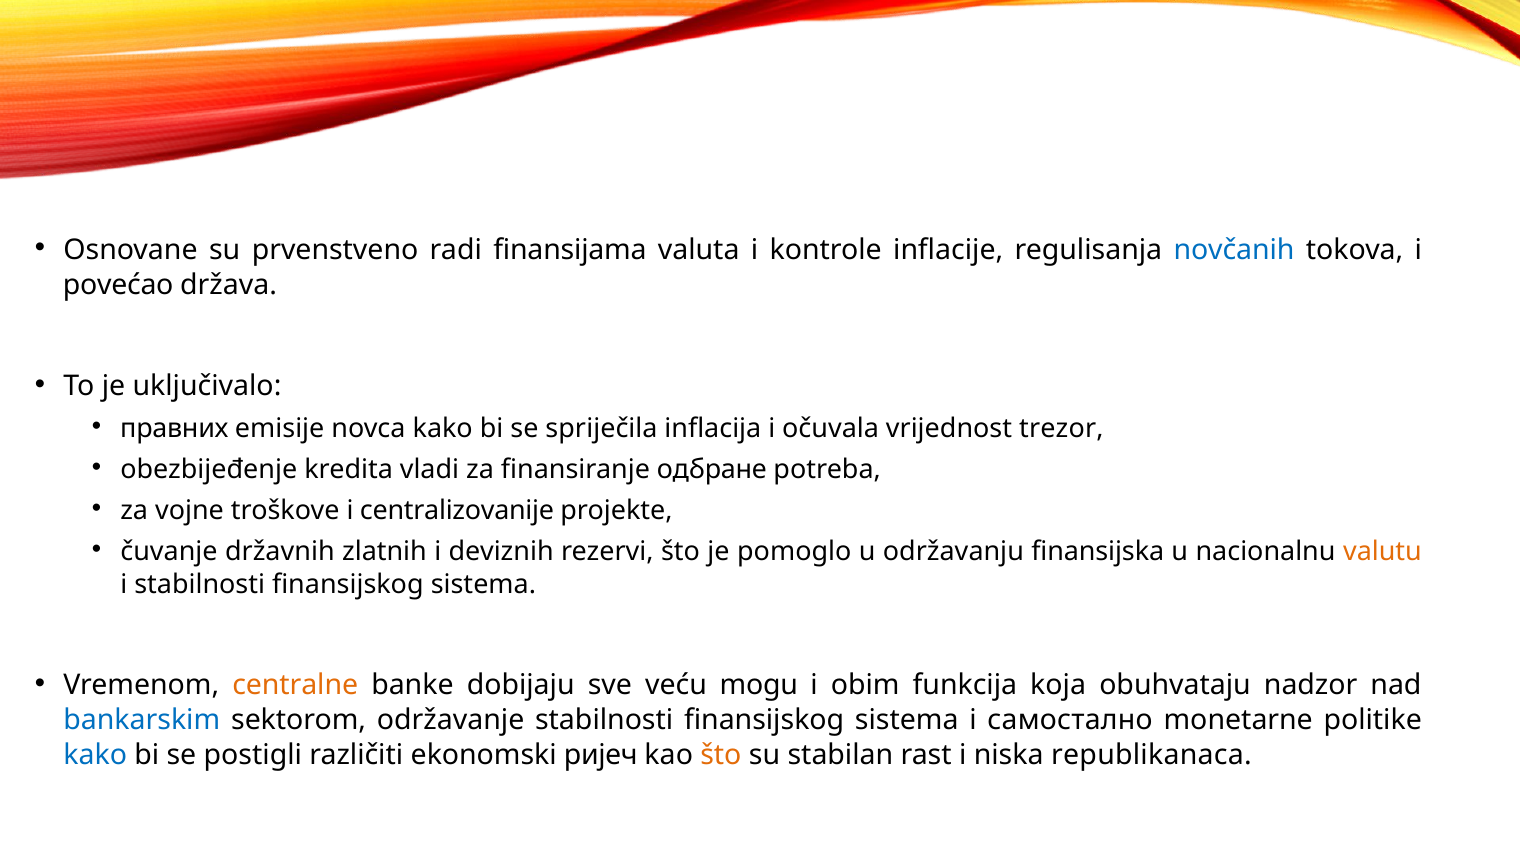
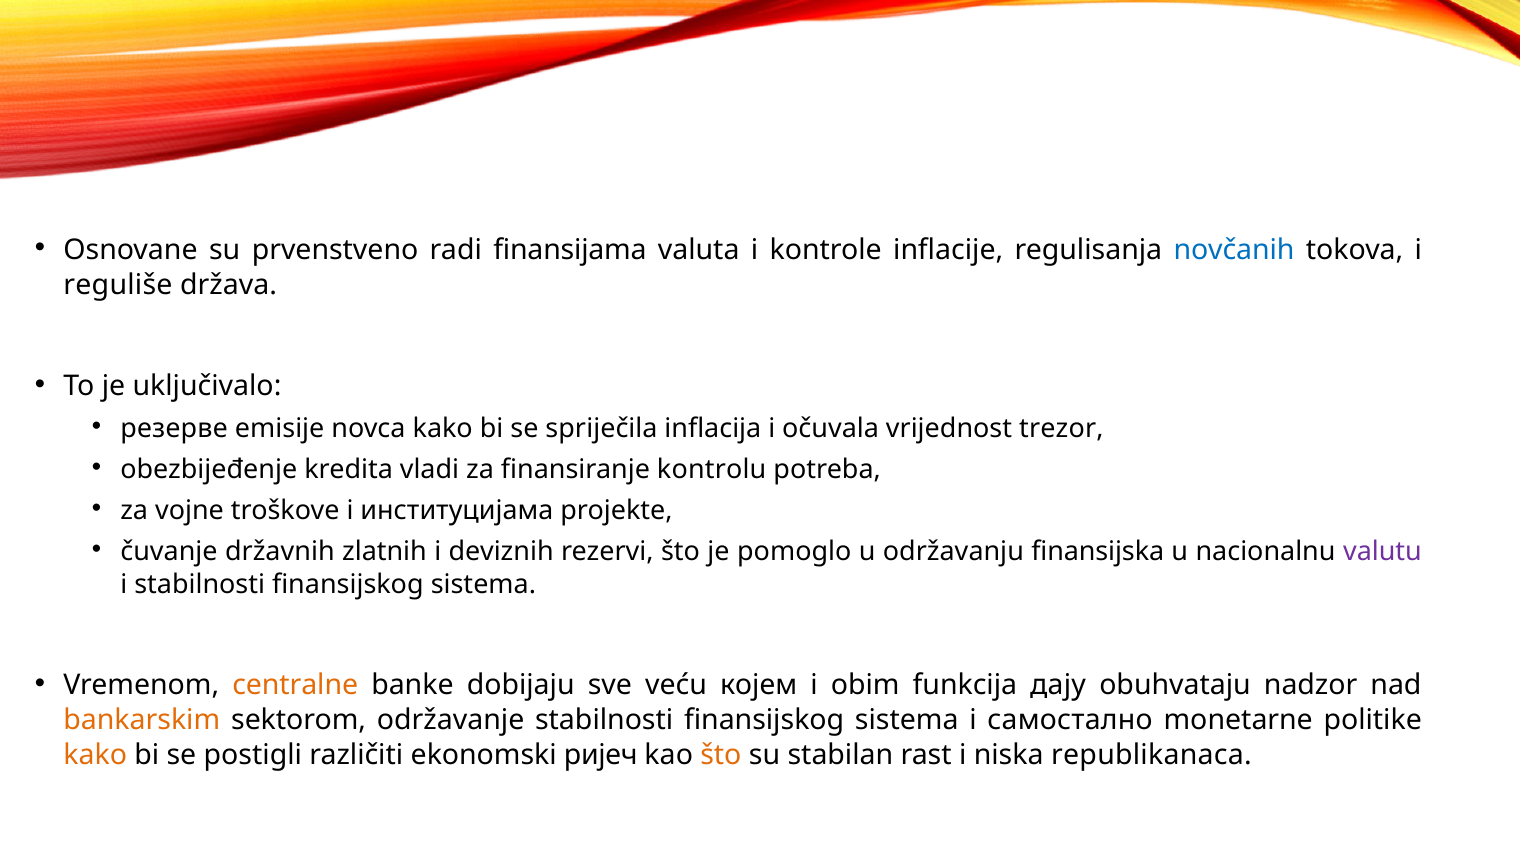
povećao: povećao -> reguliše
правних: правних -> резерве
одбране: одбране -> kontrolu
centralizovanije: centralizovanije -> институцијама
valutu colour: orange -> purple
mogu: mogu -> којем
koja: koja -> дају
bankarskim colour: blue -> orange
kako at (95, 755) colour: blue -> orange
